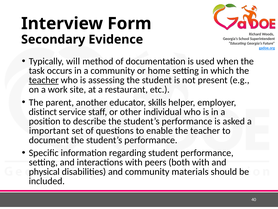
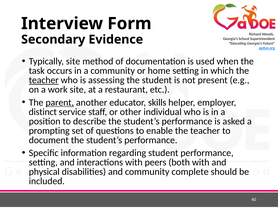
Typically will: will -> site
parent underline: none -> present
important: important -> prompting
materials: materials -> complete
